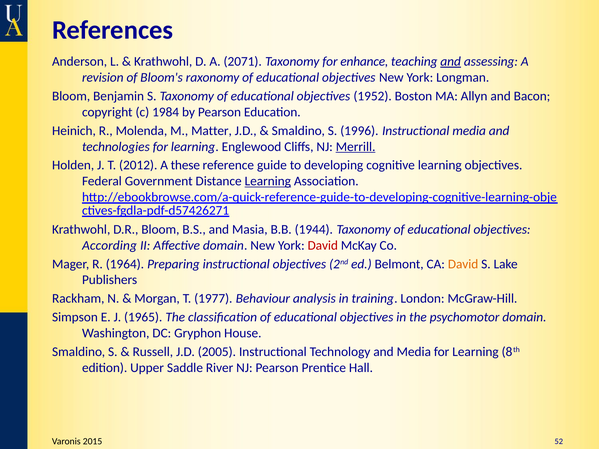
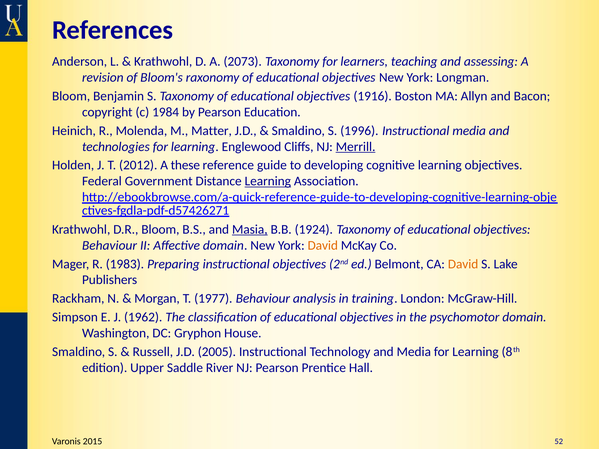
2071: 2071 -> 2073
enhance: enhance -> learners
and at (451, 62) underline: present -> none
1952: 1952 -> 1916
Masia underline: none -> present
1944: 1944 -> 1924
According at (109, 245): According -> Behaviour
David at (323, 245) colour: red -> orange
1964: 1964 -> 1983
1965: 1965 -> 1962
